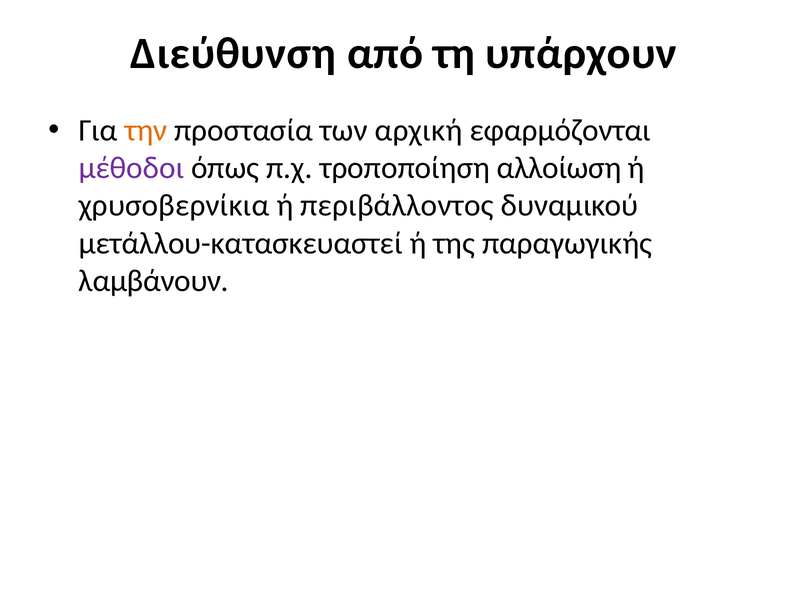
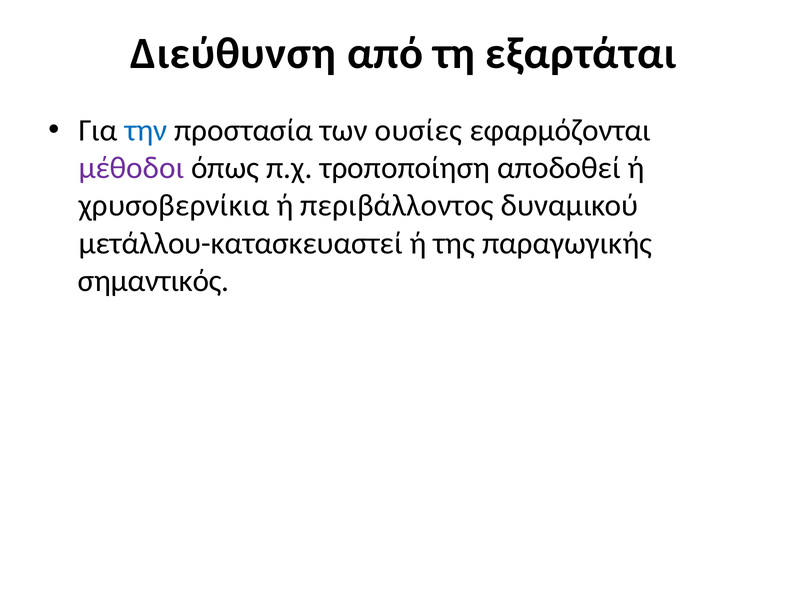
υπάρχουν: υπάρχουν -> εξαρτάται
την colour: orange -> blue
αρχική: αρχική -> ουσίες
αλλοίωση: αλλοίωση -> αποδοθεί
λαμβάνουν: λαμβάνουν -> σημαντικός
